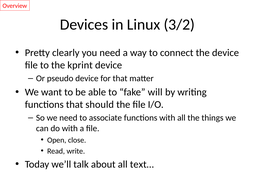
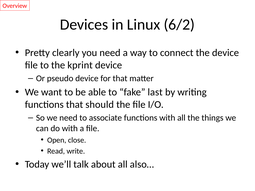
3/2: 3/2 -> 6/2
will: will -> last
text…: text… -> also…
